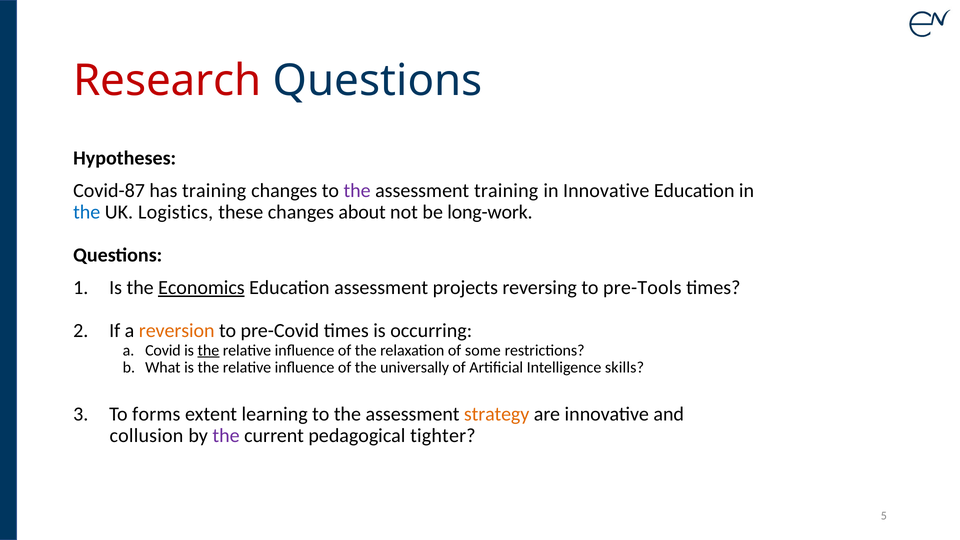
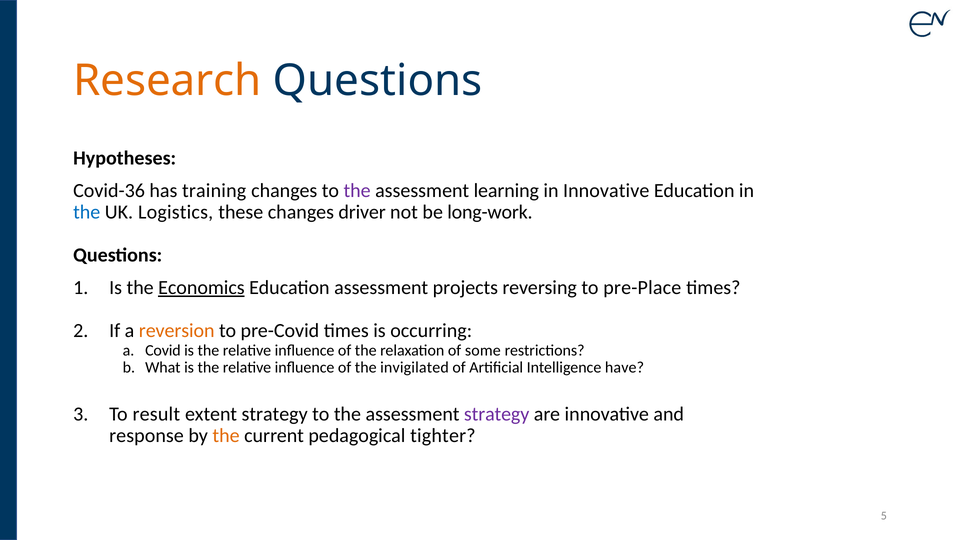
Research colour: red -> orange
Covid-87: Covid-87 -> Covid-36
assessment training: training -> learning
about: about -> driver
pre-Tools: pre-Tools -> pre-Place
the at (208, 350) underline: present -> none
universally: universally -> invigilated
skills: skills -> have
forms: forms -> result
extent learning: learning -> strategy
strategy at (497, 414) colour: orange -> purple
collusion: collusion -> response
the at (226, 436) colour: purple -> orange
